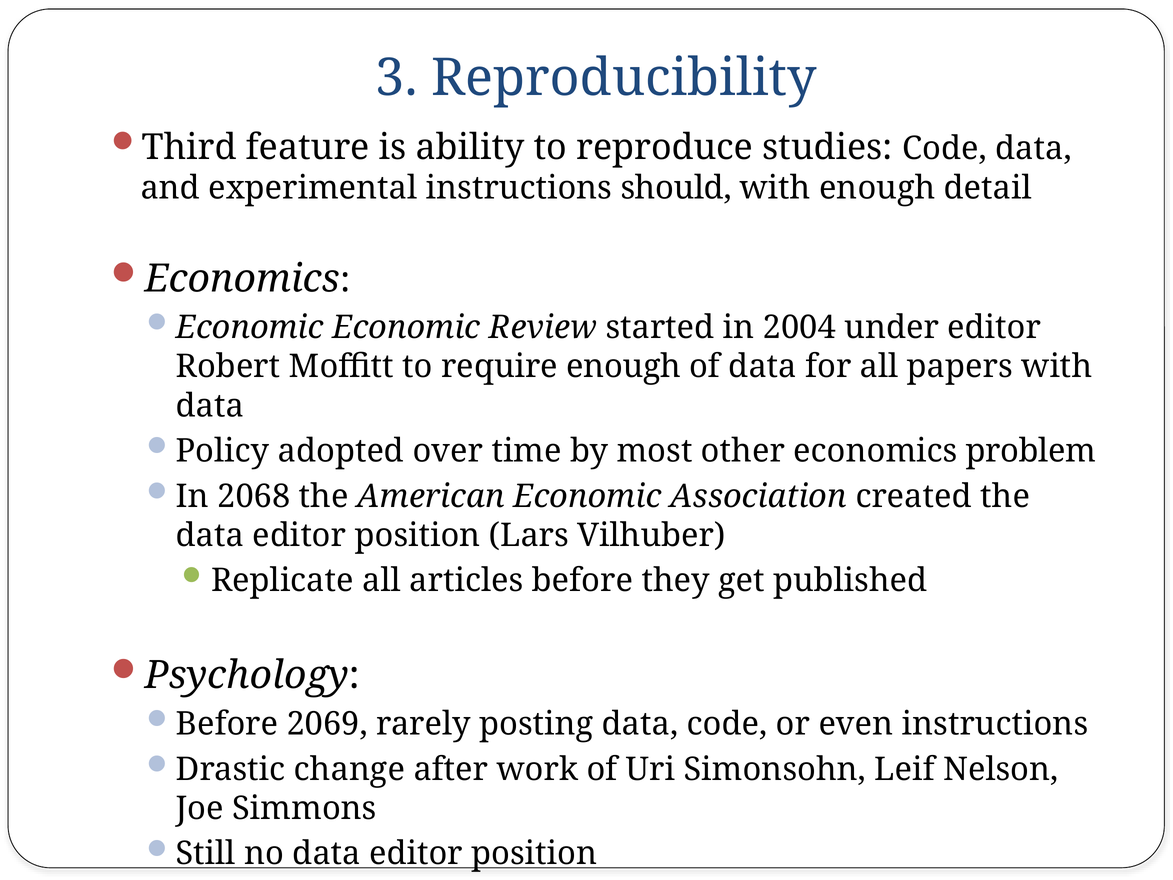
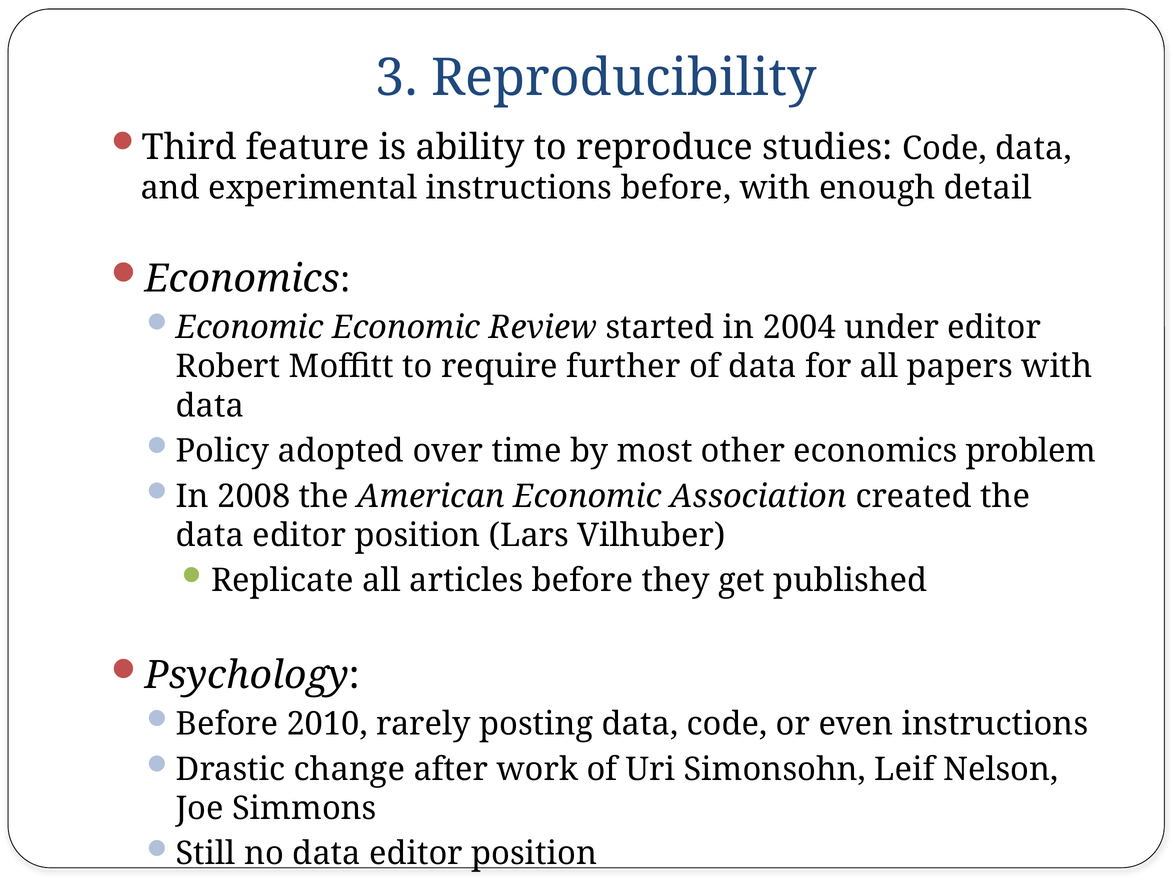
instructions should: should -> before
require enough: enough -> further
2068: 2068 -> 2008
2069: 2069 -> 2010
